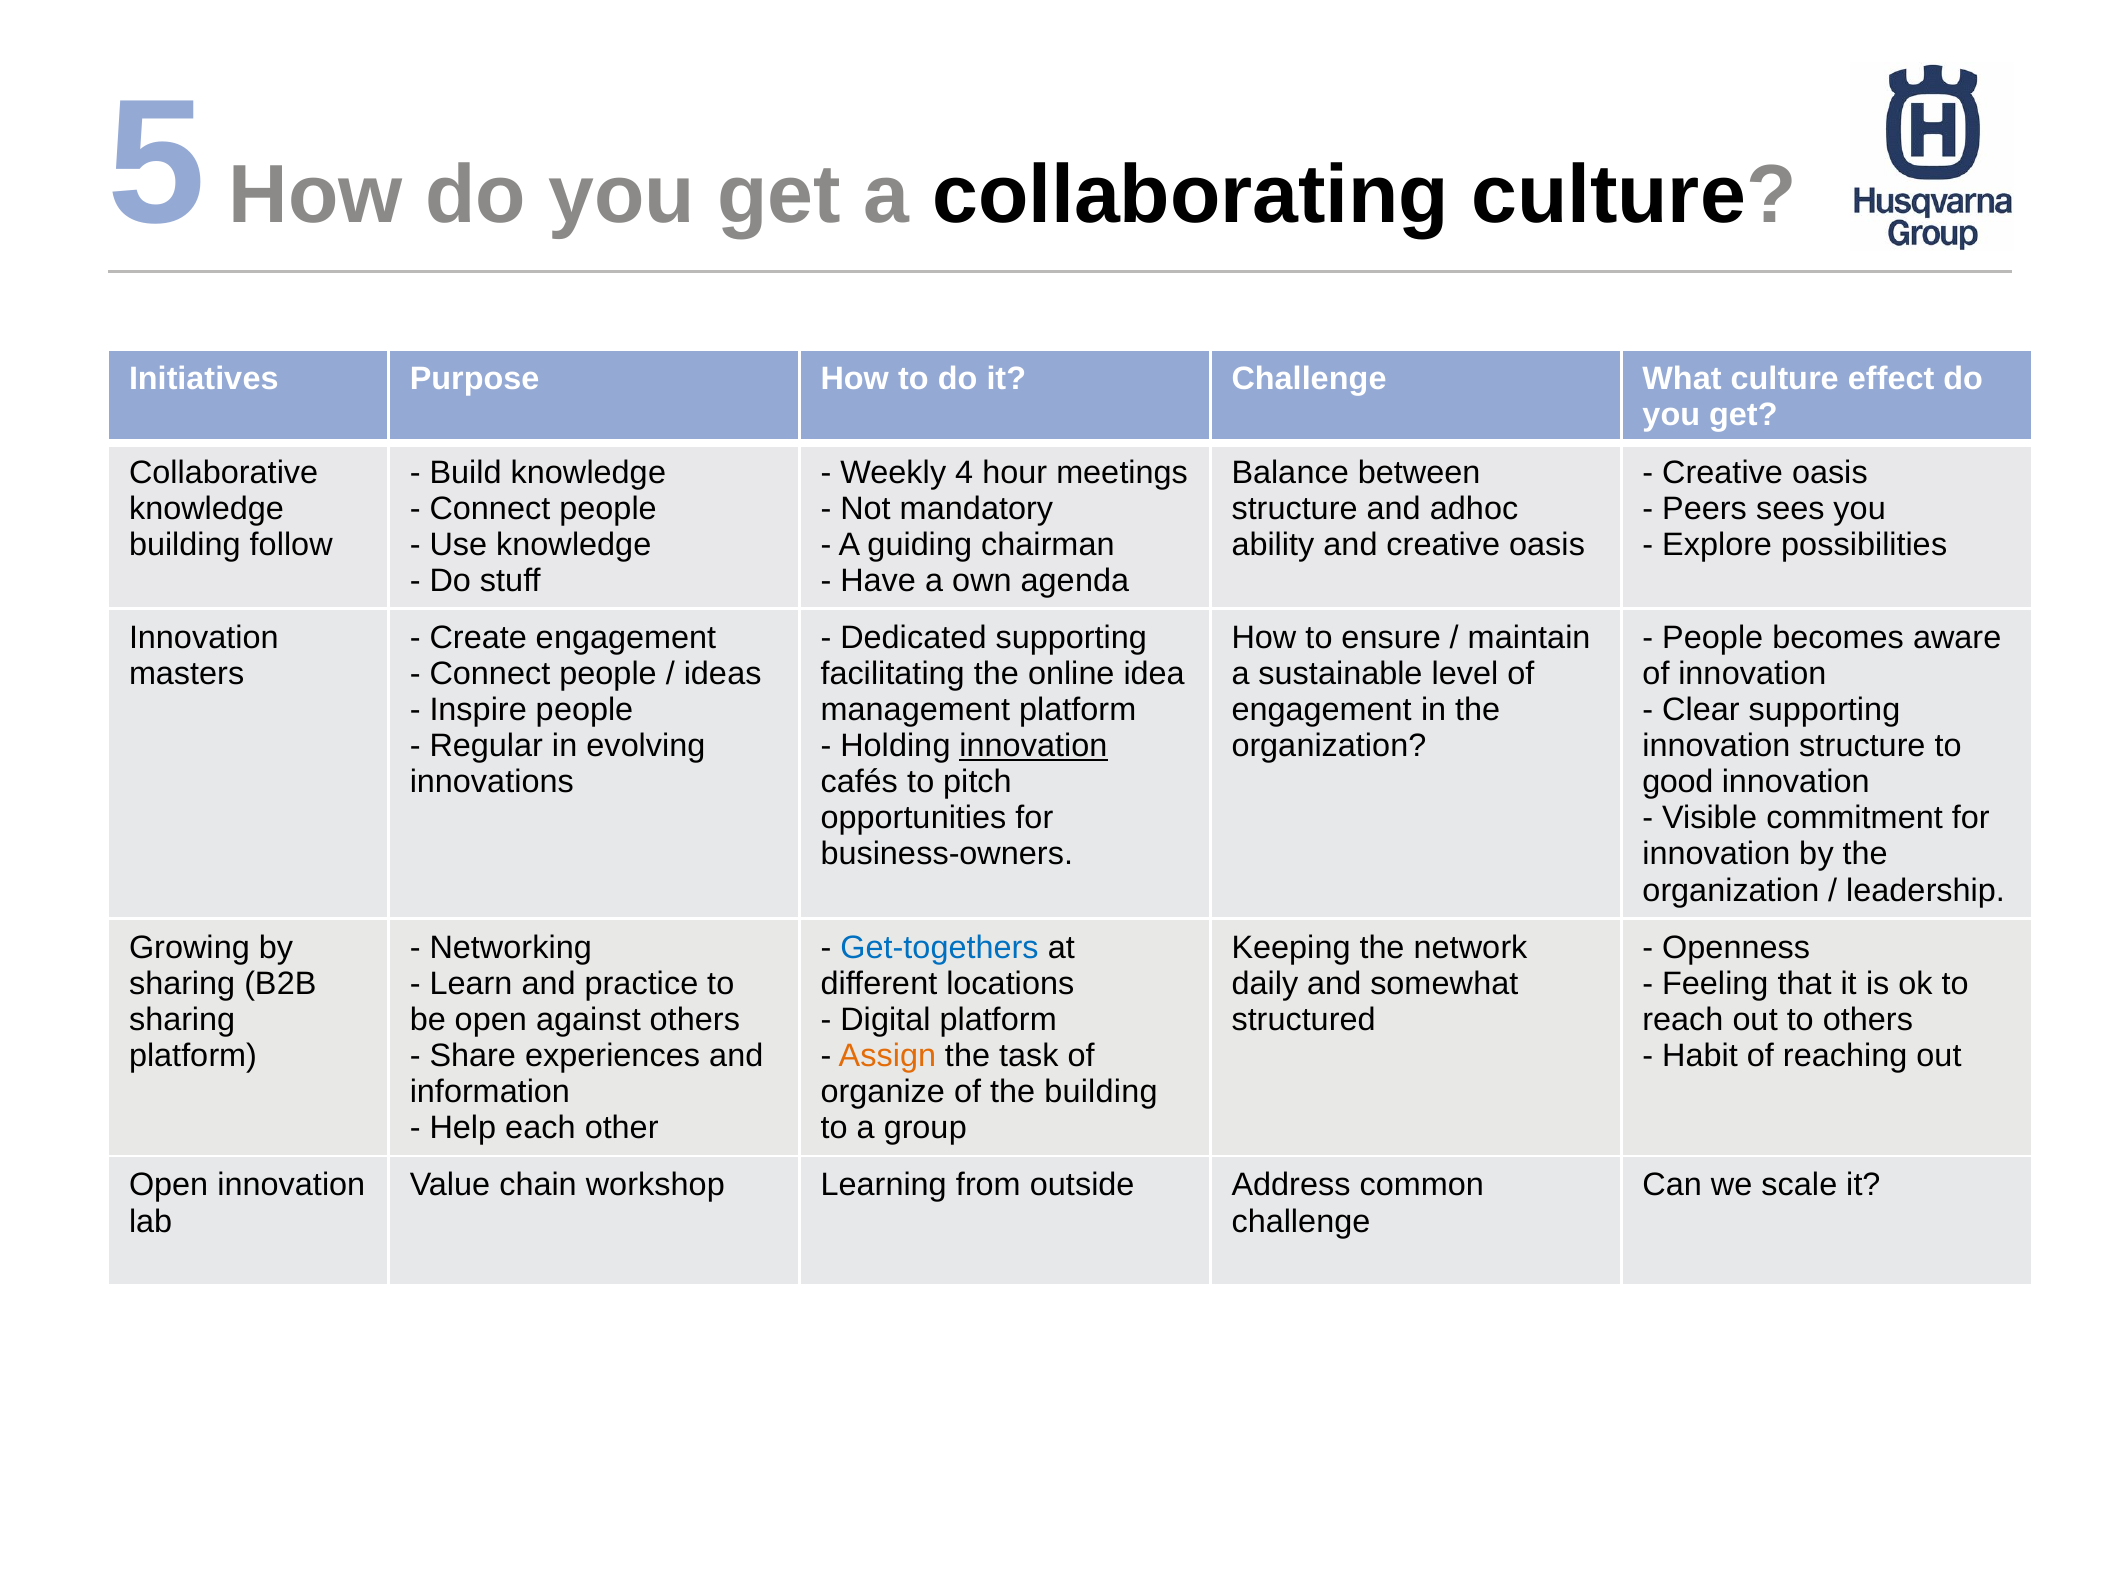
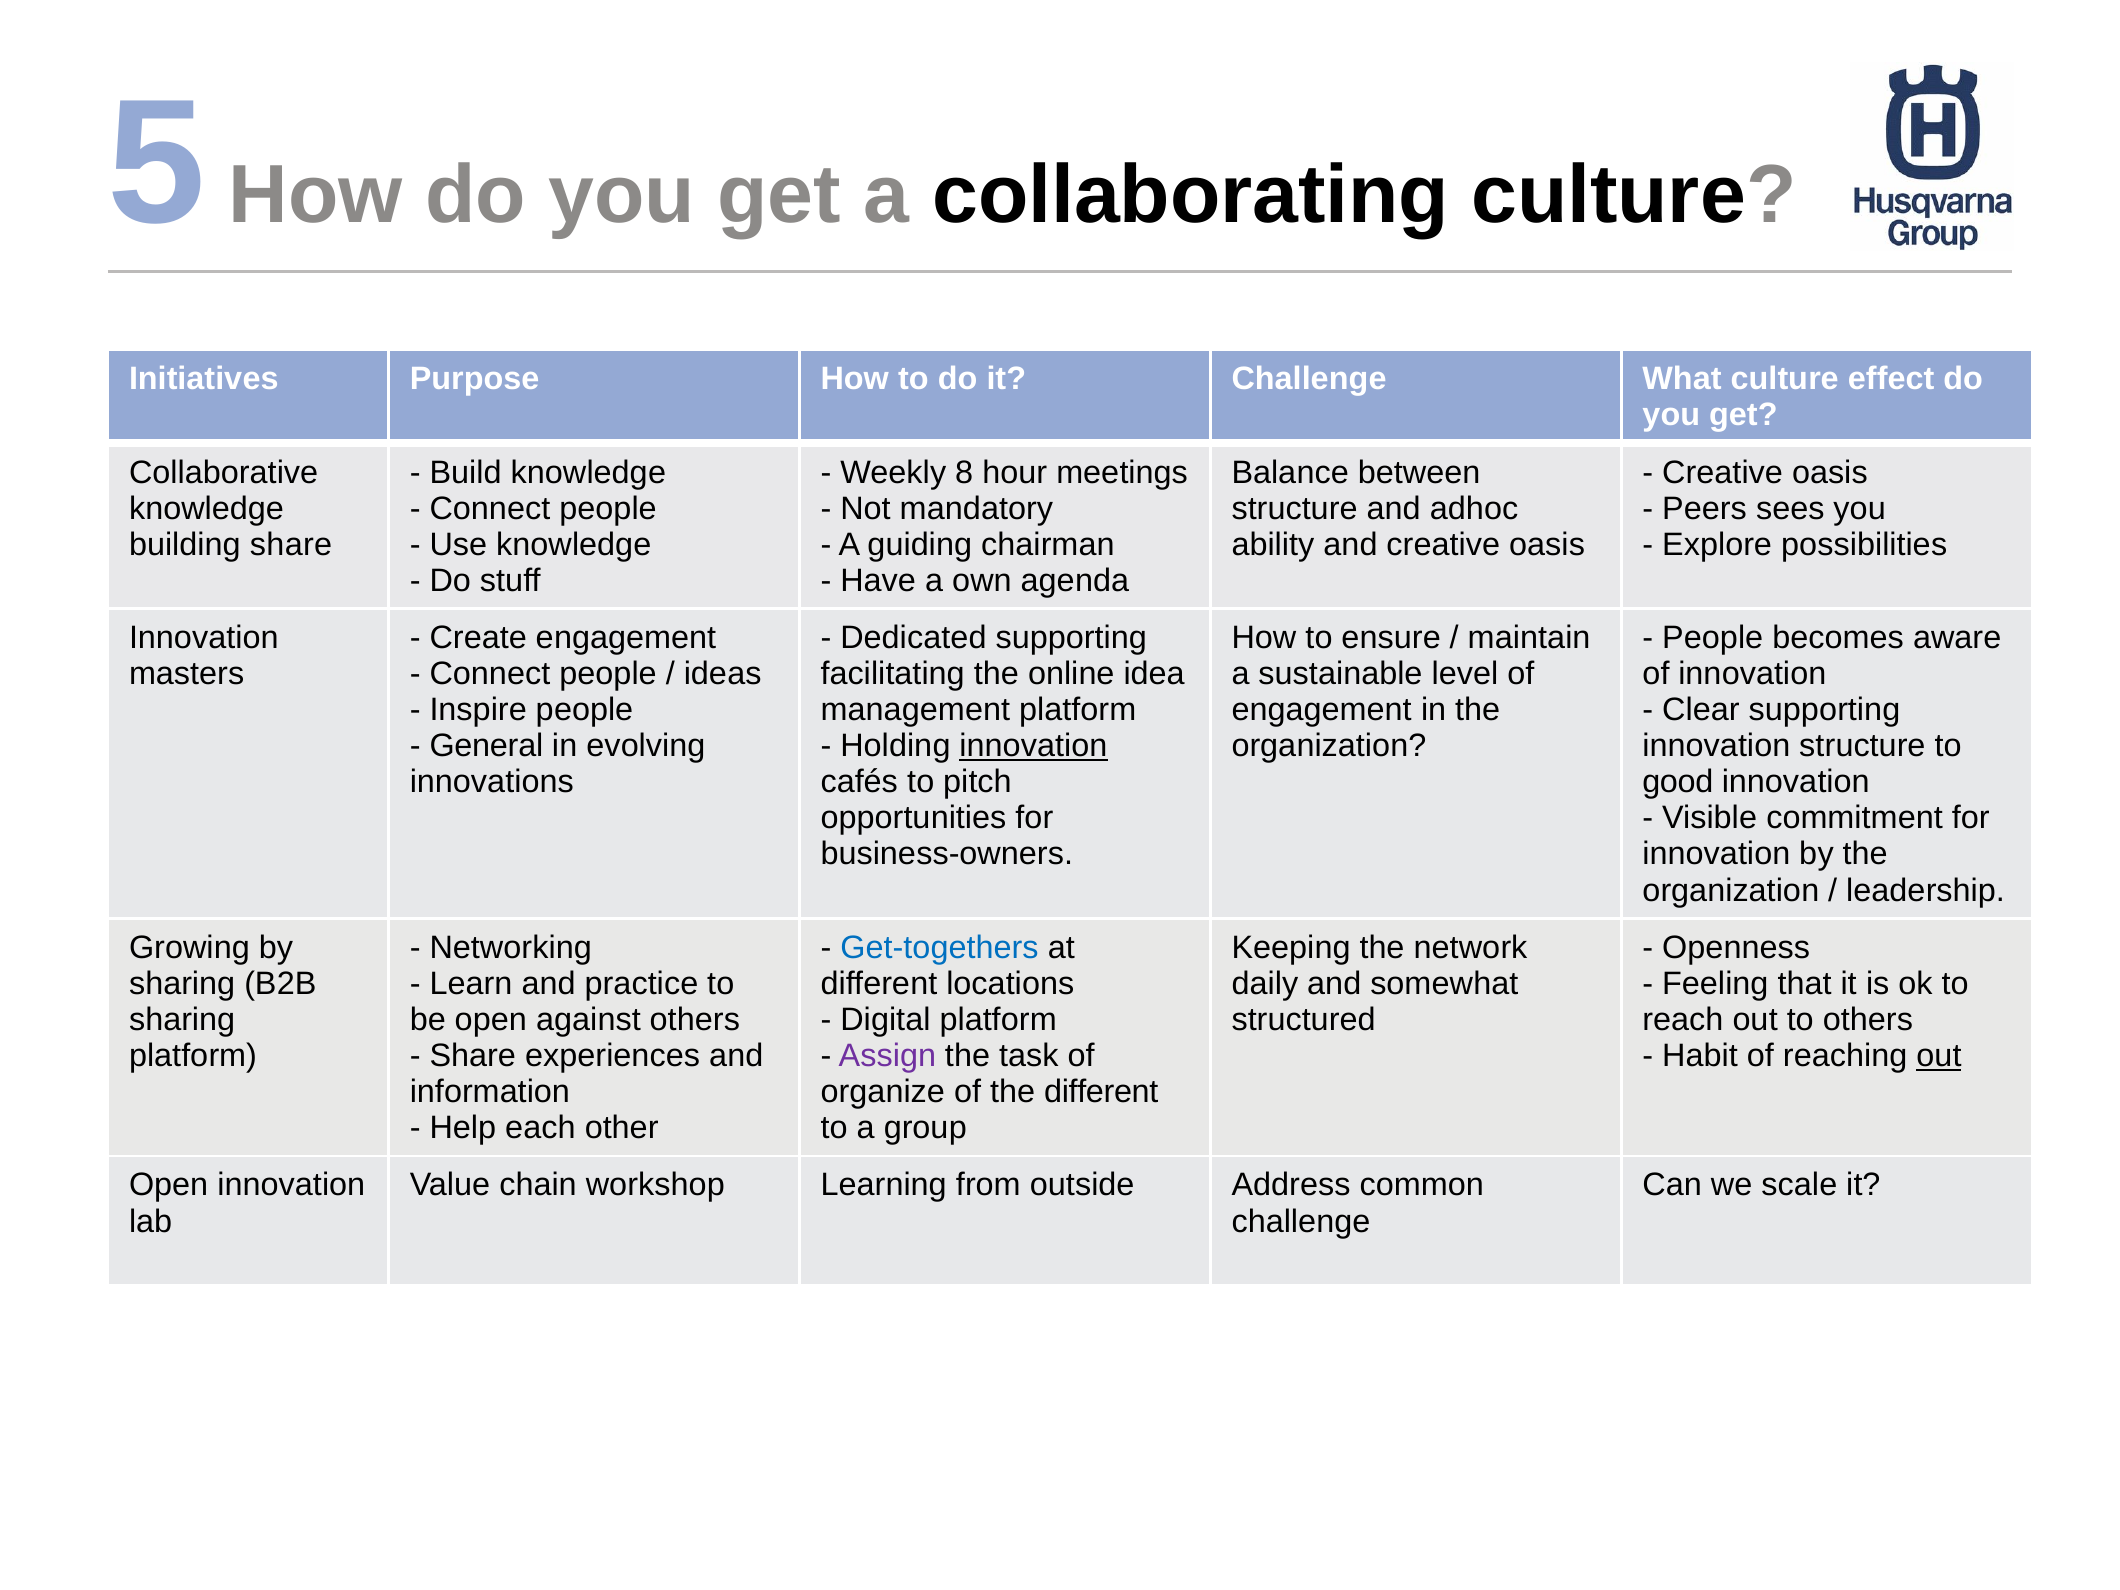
4: 4 -> 8
building follow: follow -> share
Regular: Regular -> General
Assign colour: orange -> purple
out at (1939, 1056) underline: none -> present
the building: building -> different
